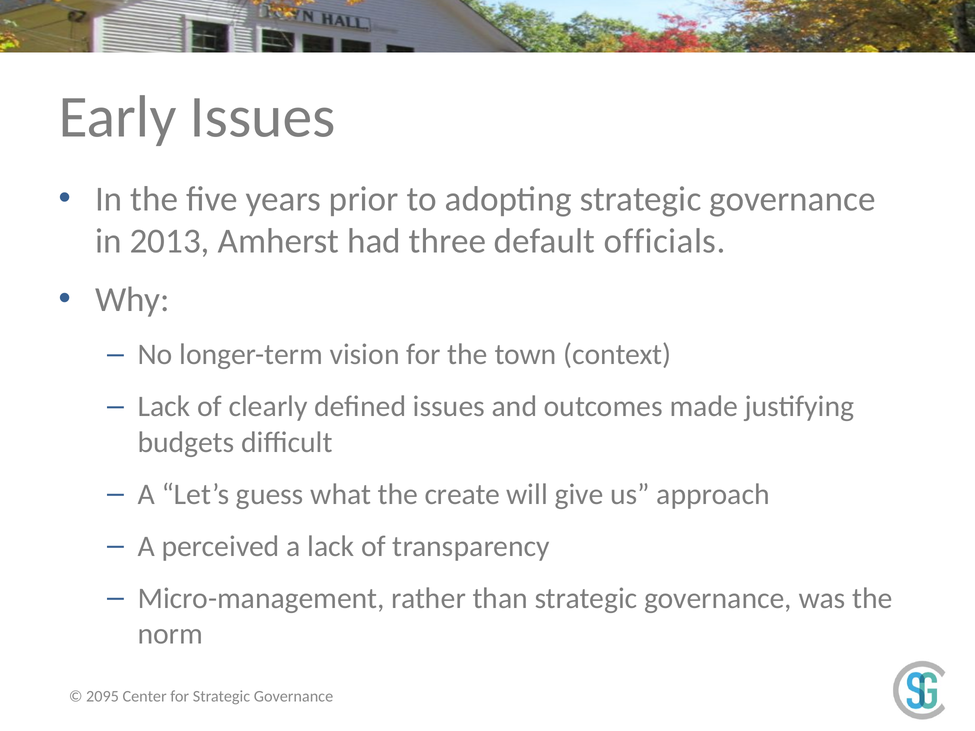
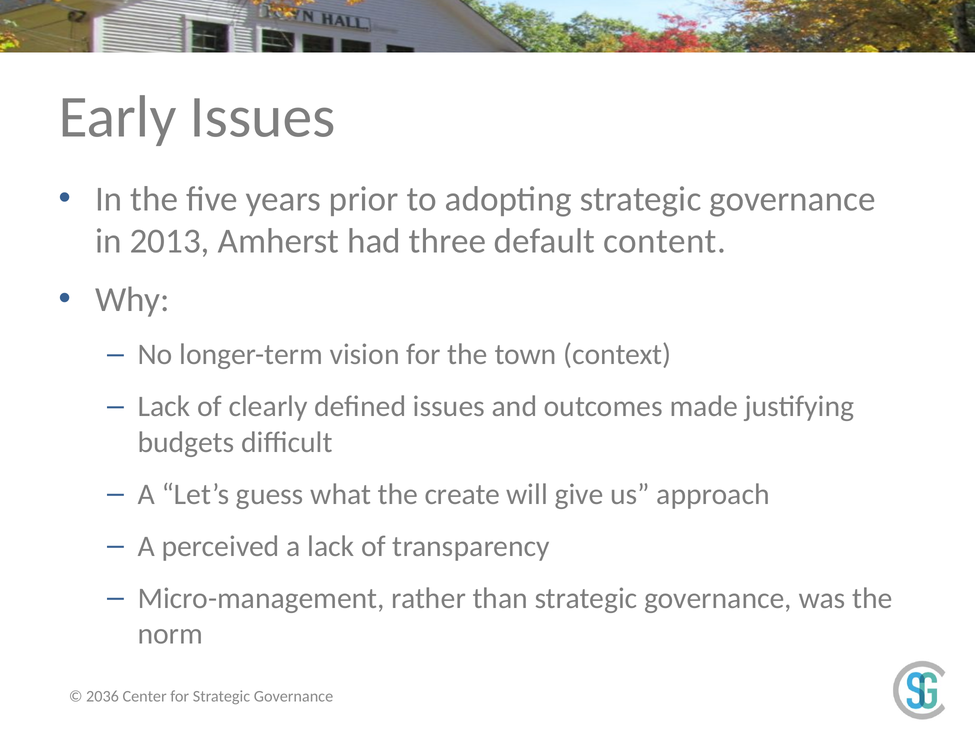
officials: officials -> content
2095: 2095 -> 2036
